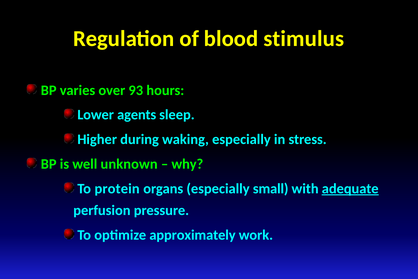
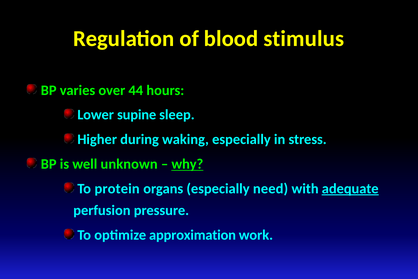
93: 93 -> 44
agents: agents -> supine
why underline: none -> present
small: small -> need
approximately: approximately -> approximation
